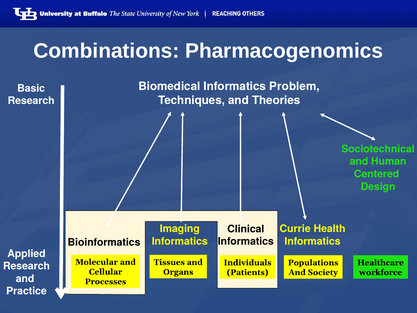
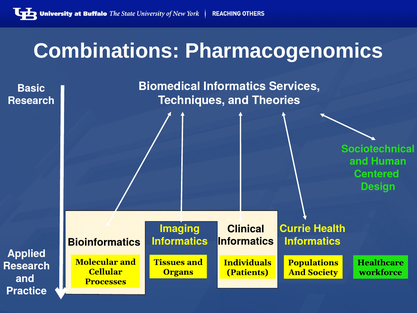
Problem: Problem -> Services
